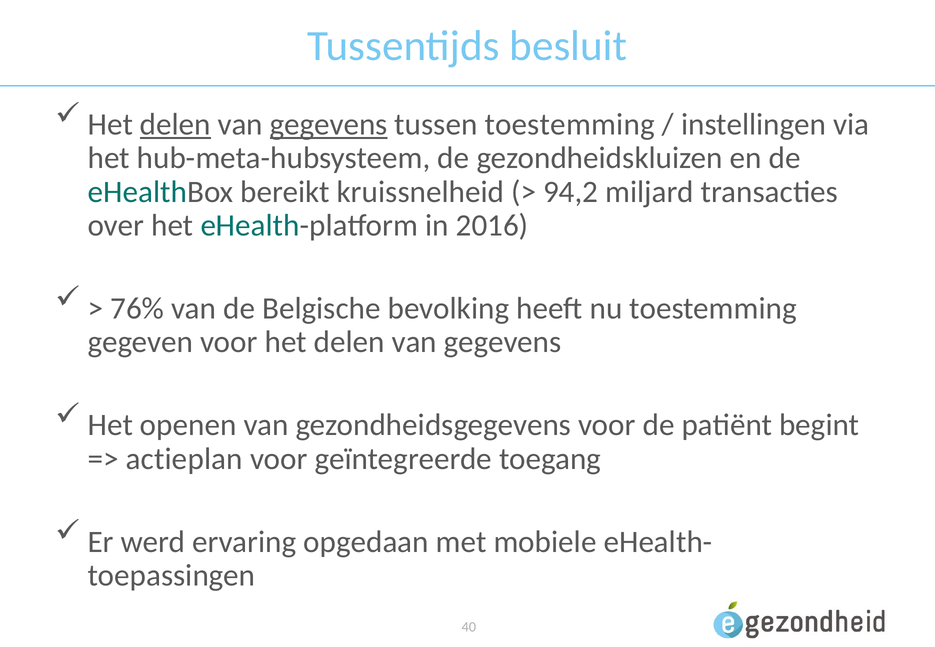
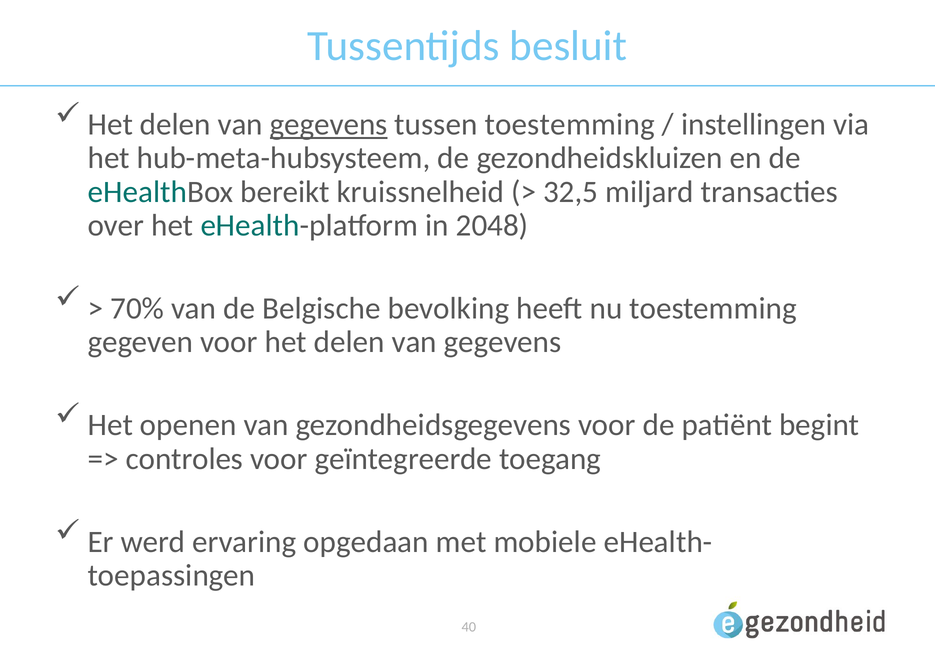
delen at (175, 125) underline: present -> none
94,2: 94,2 -> 32,5
2016: 2016 -> 2048
76%: 76% -> 70%
actieplan: actieplan -> controles
